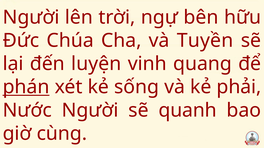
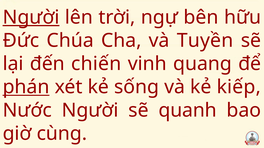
Người at (31, 17) underline: none -> present
luyện: luyện -> chiến
phải: phải -> kiếp
